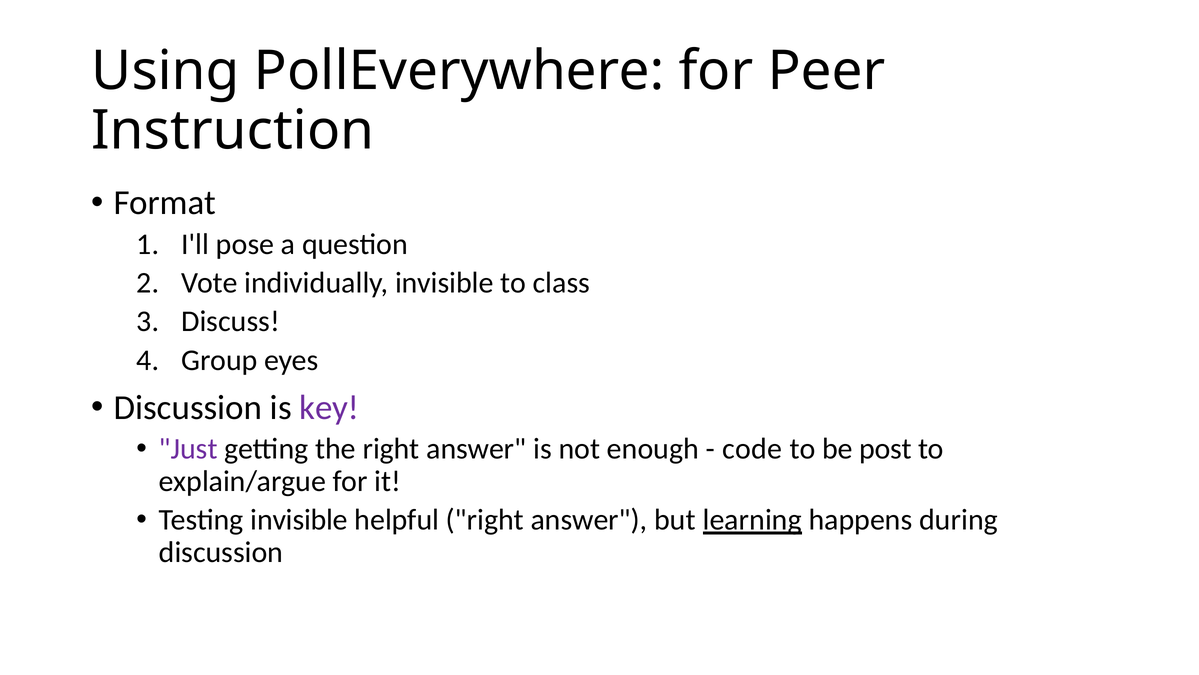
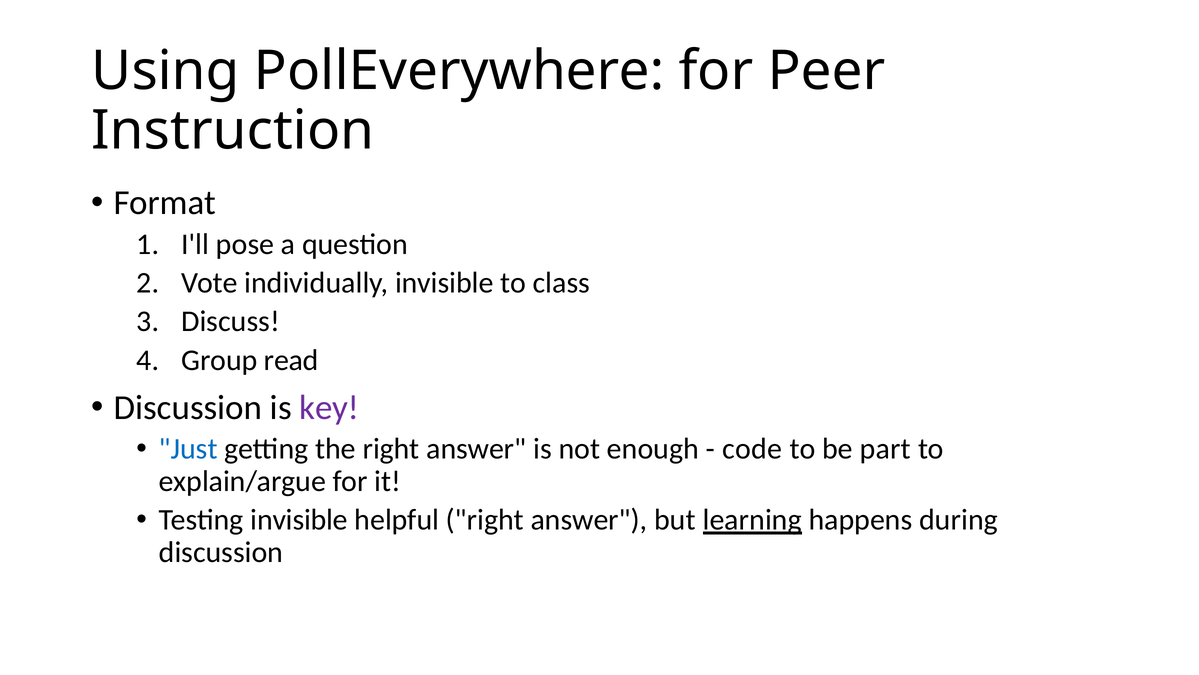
eyes: eyes -> read
Just colour: purple -> blue
post: post -> part
